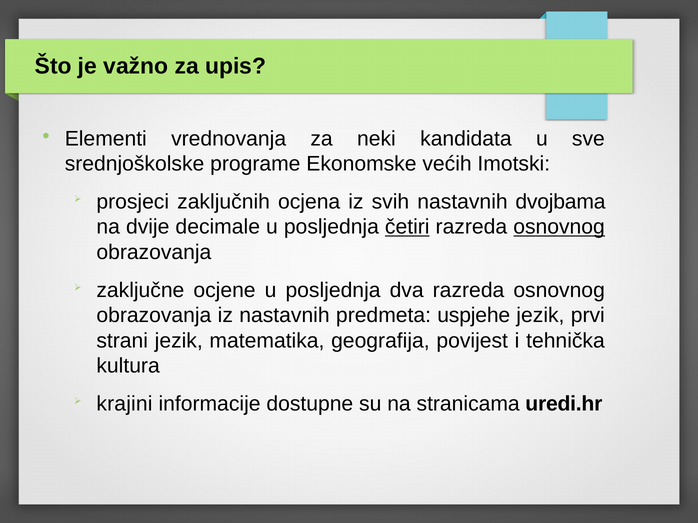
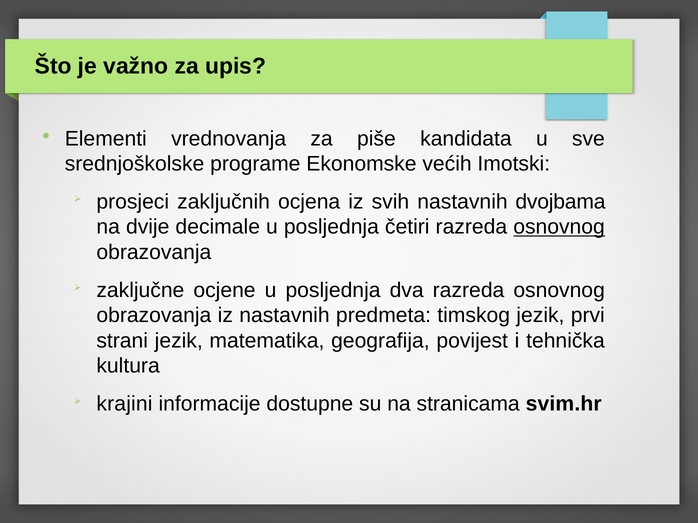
neki: neki -> piše
četiri underline: present -> none
uspjehe: uspjehe -> timskog
uredi.hr: uredi.hr -> svim.hr
